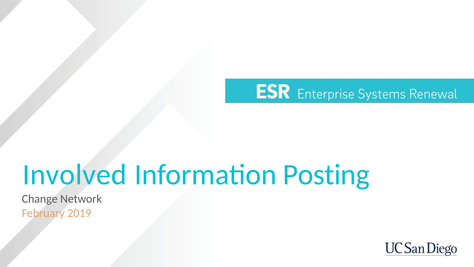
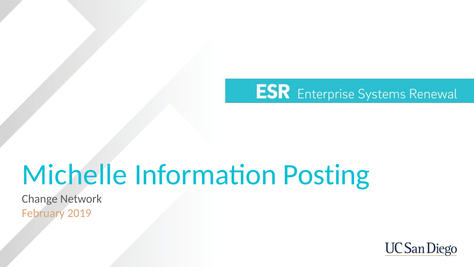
Involved: Involved -> Michelle
